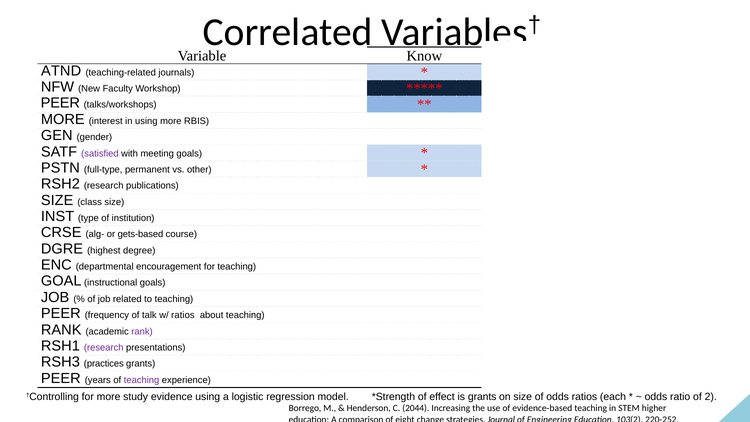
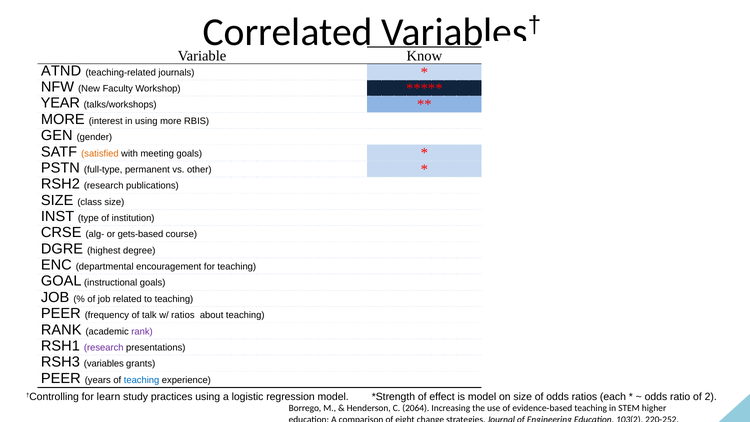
PEER at (60, 103): PEER -> YEAR
satisfied colour: purple -> orange
RSH3 practices: practices -> variables
teaching at (142, 380) colour: purple -> blue
for more: more -> learn
study evidence: evidence -> practices
is grants: grants -> model
2044: 2044 -> 2064
